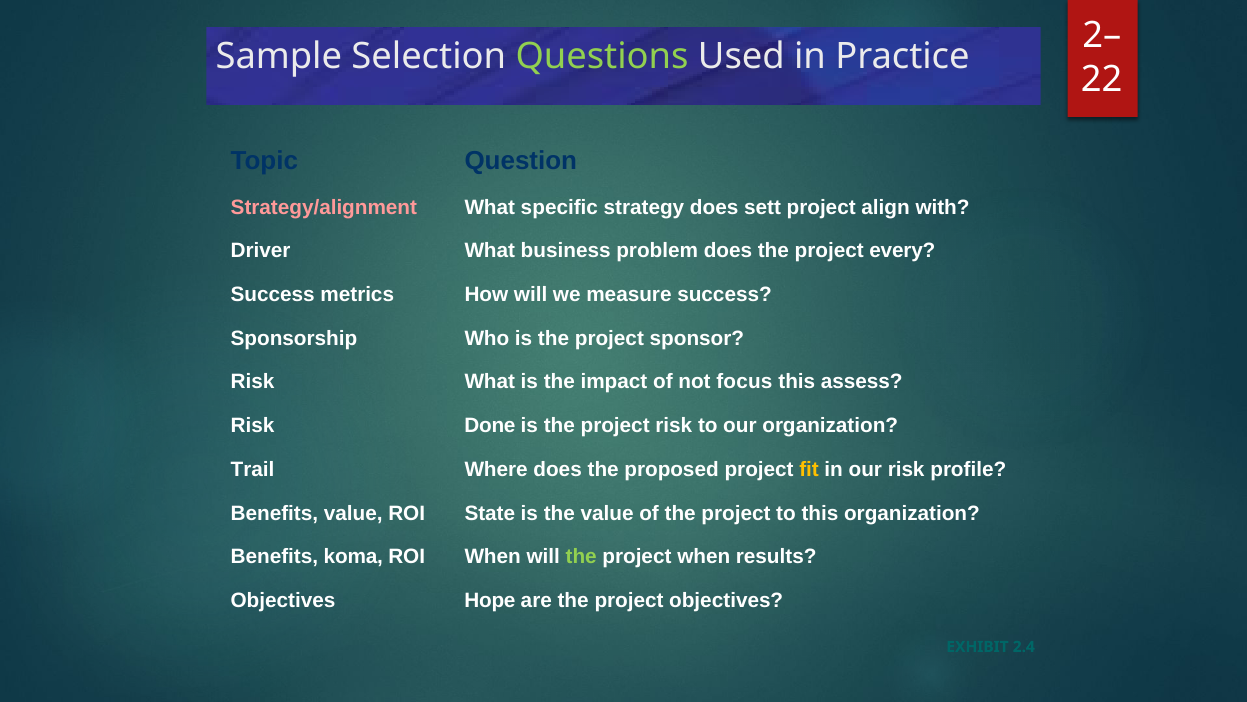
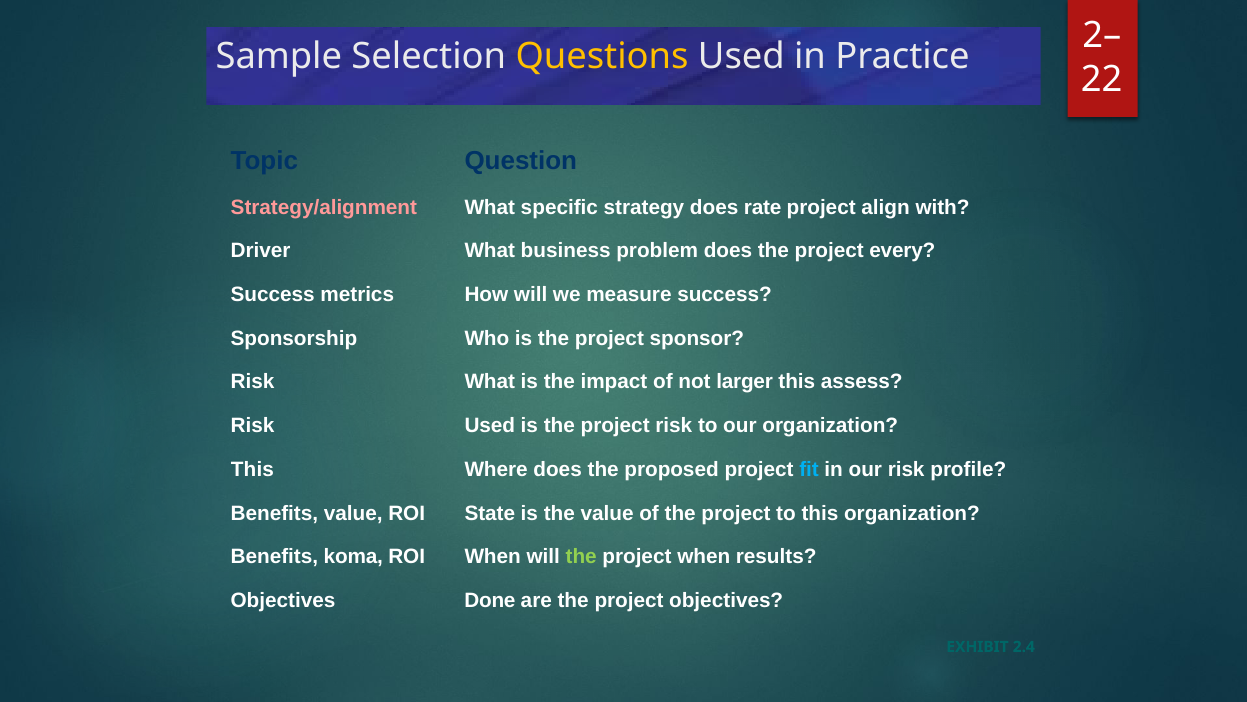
Questions colour: light green -> yellow
sett: sett -> rate
focus: focus -> larger
Risk Done: Done -> Used
Trail at (253, 469): Trail -> This
fit colour: yellow -> light blue
Hope: Hope -> Done
